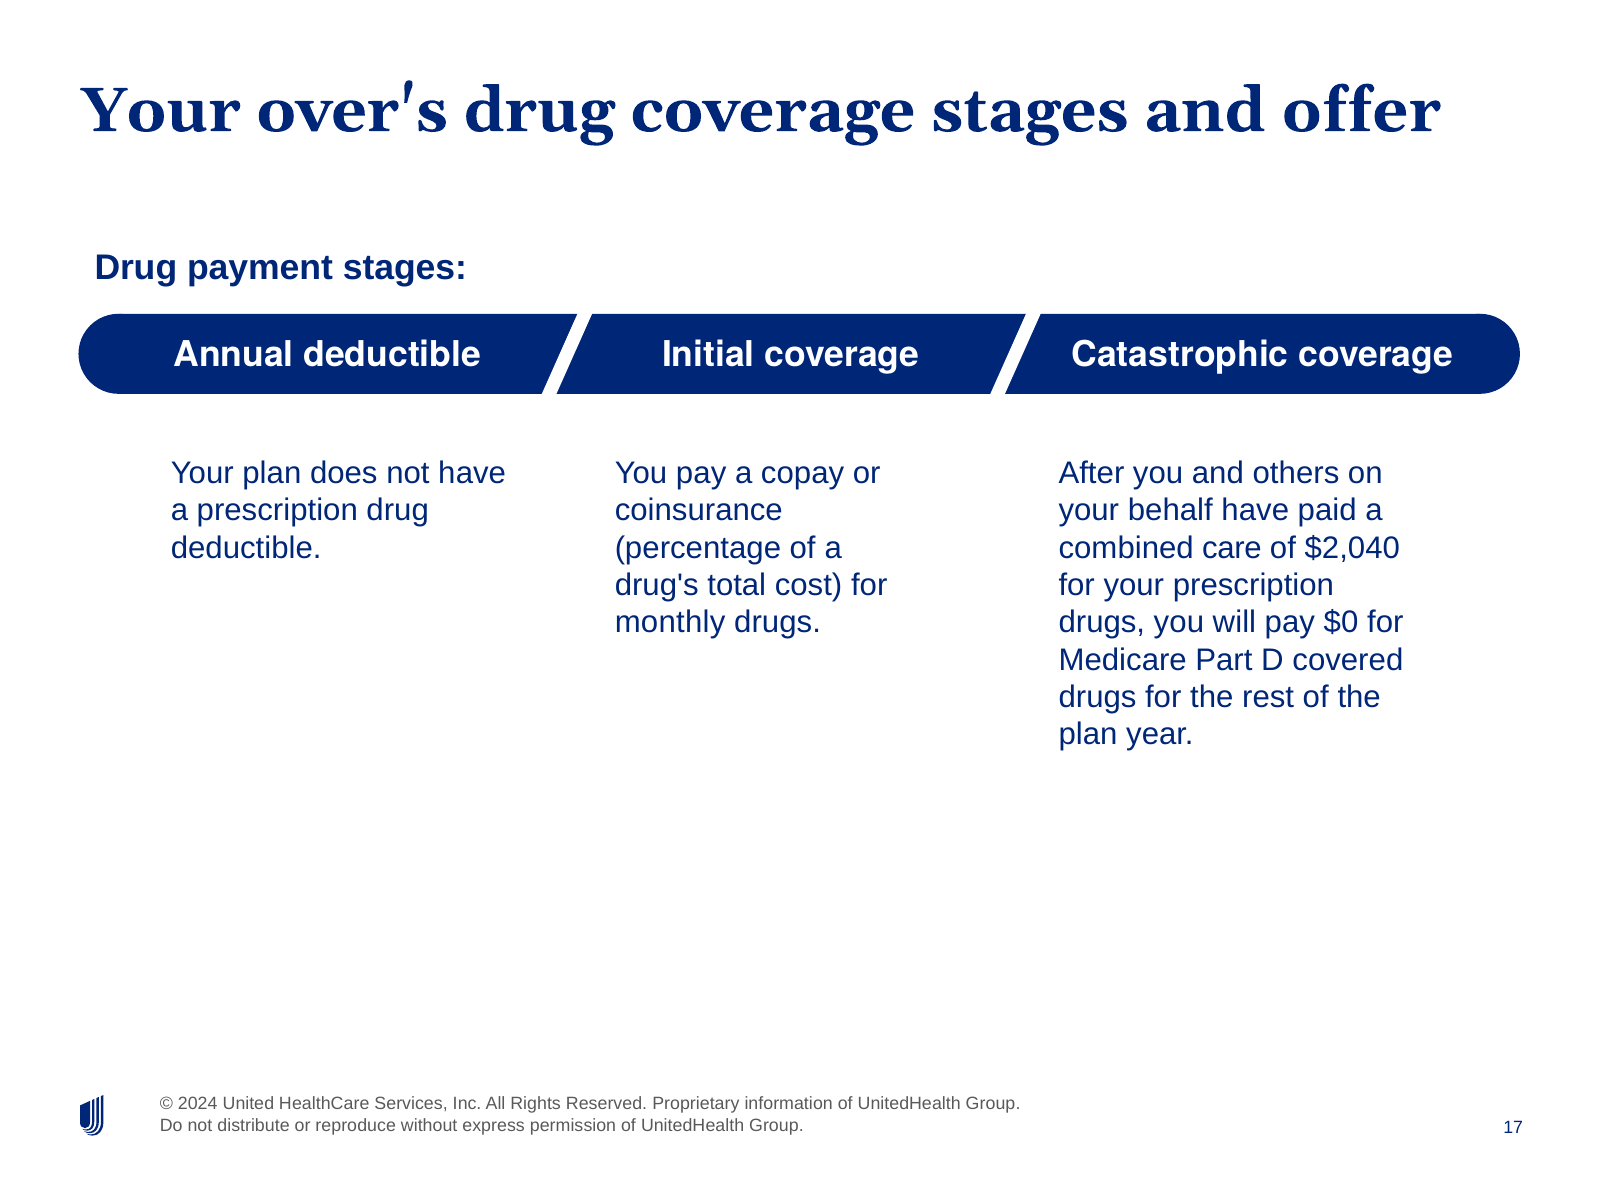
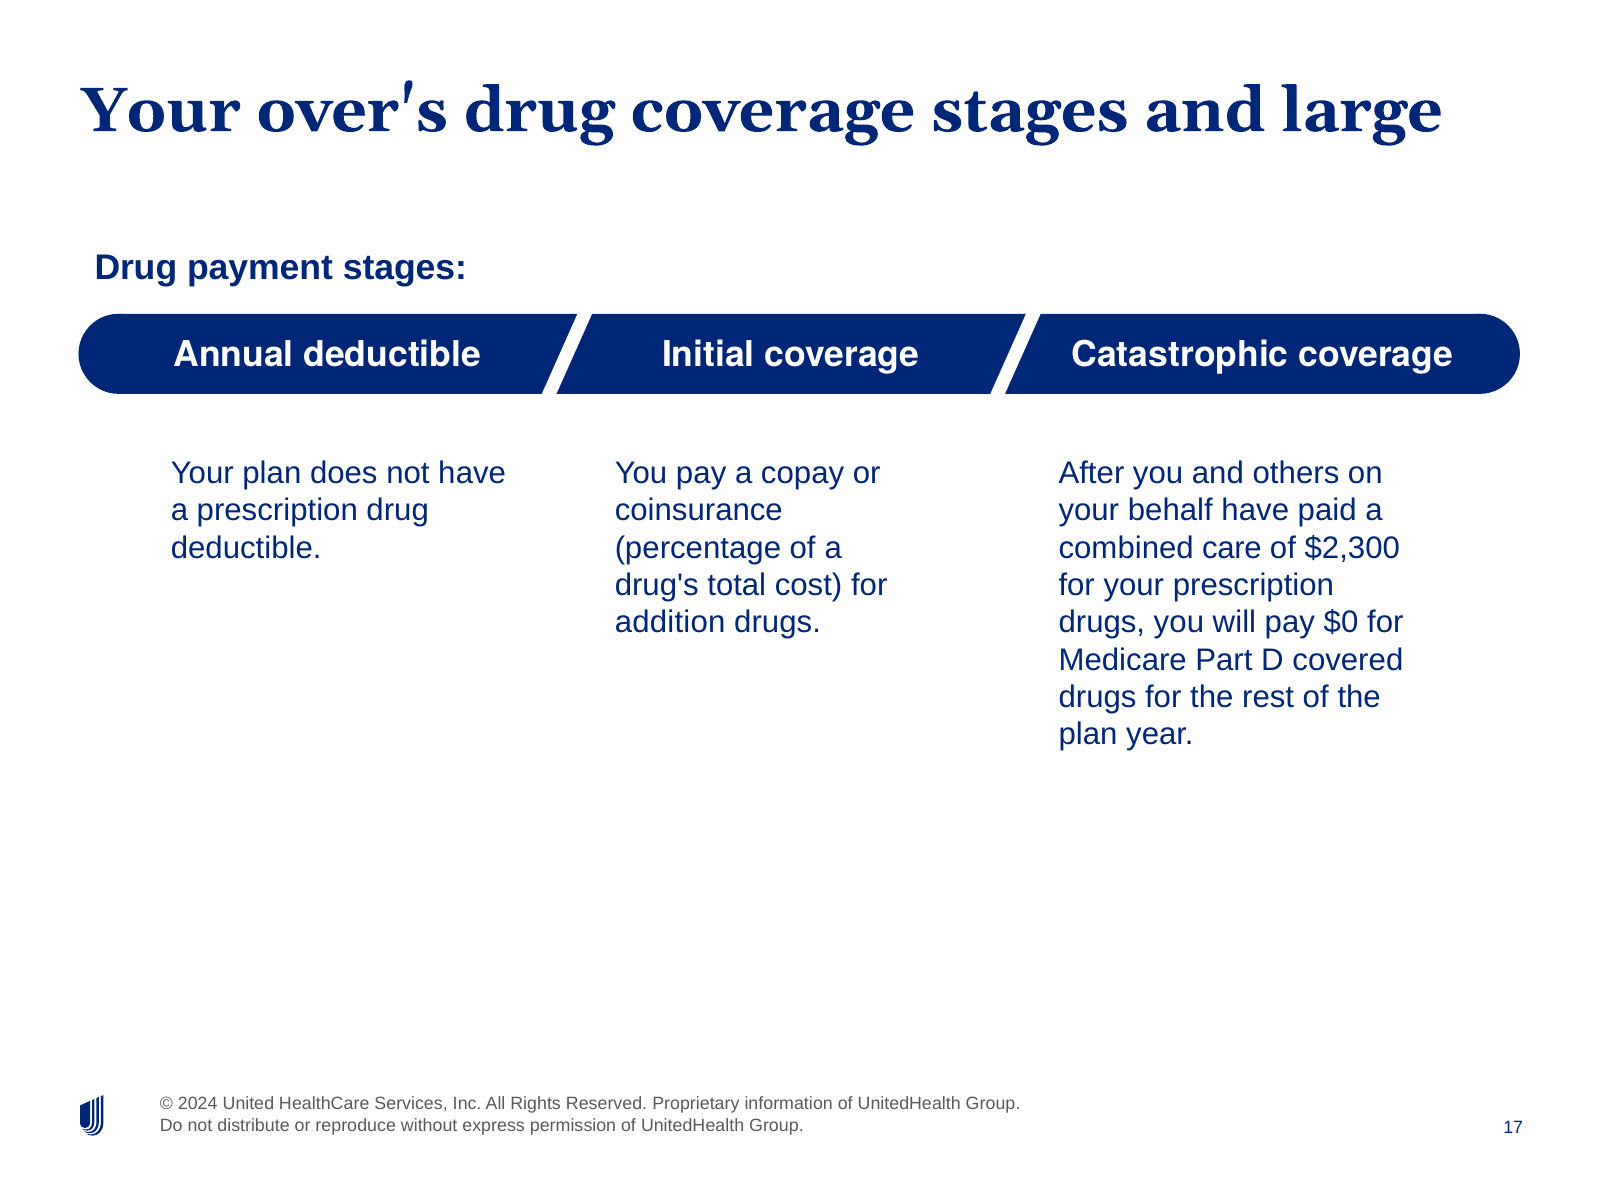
offer: offer -> large
$2,040: $2,040 -> $2,300
monthly: monthly -> addition
